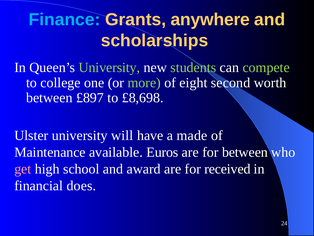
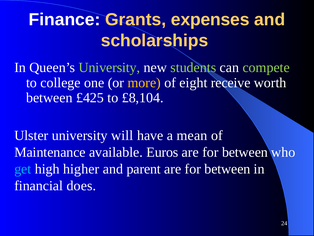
Finance colour: light blue -> white
anywhere: anywhere -> expenses
more colour: light green -> yellow
second: second -> receive
£897: £897 -> £425
£8,698: £8,698 -> £8,104
made: made -> mean
get colour: pink -> light blue
school: school -> higher
award: award -> parent
received at (227, 169): received -> between
